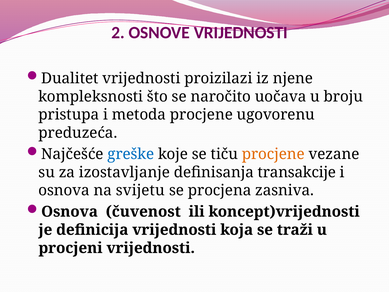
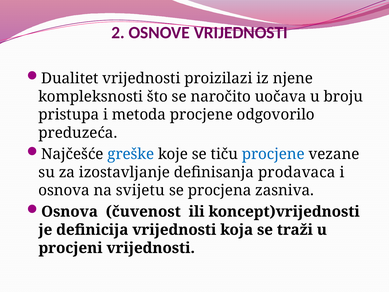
ugovorenu: ugovorenu -> odgovorilo
procjene at (273, 154) colour: orange -> blue
transakcije: transakcije -> prodavaca
